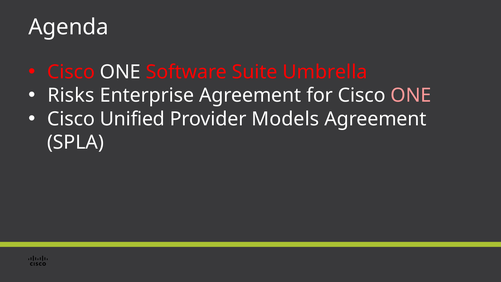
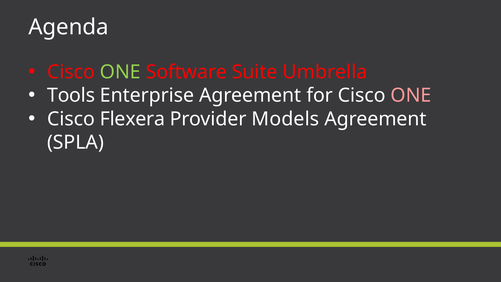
ONE at (120, 72) colour: white -> light green
Risks: Risks -> Tools
Unified: Unified -> Flexera
